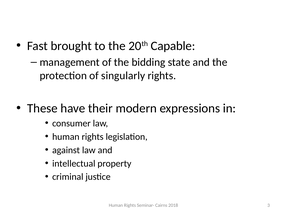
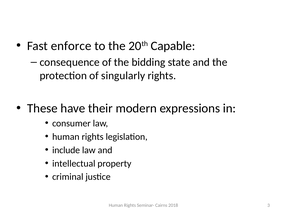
brought: brought -> enforce
management: management -> consequence
against: against -> include
